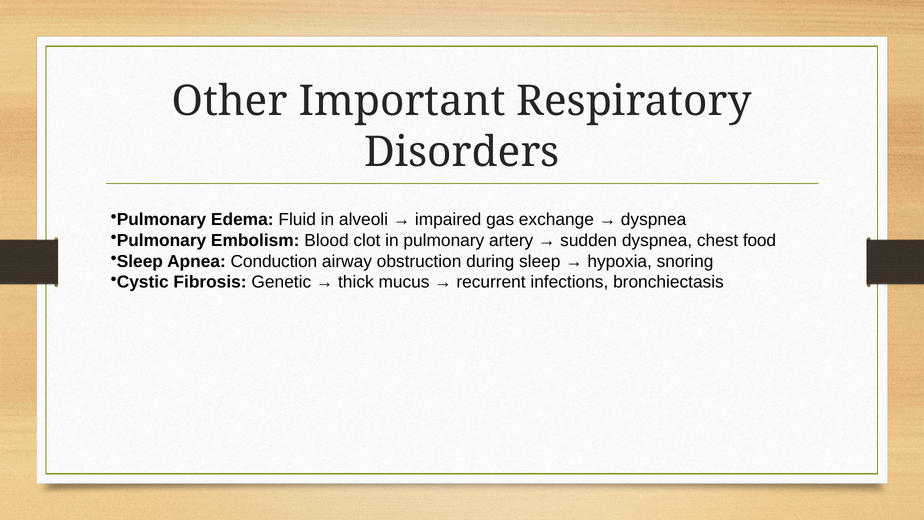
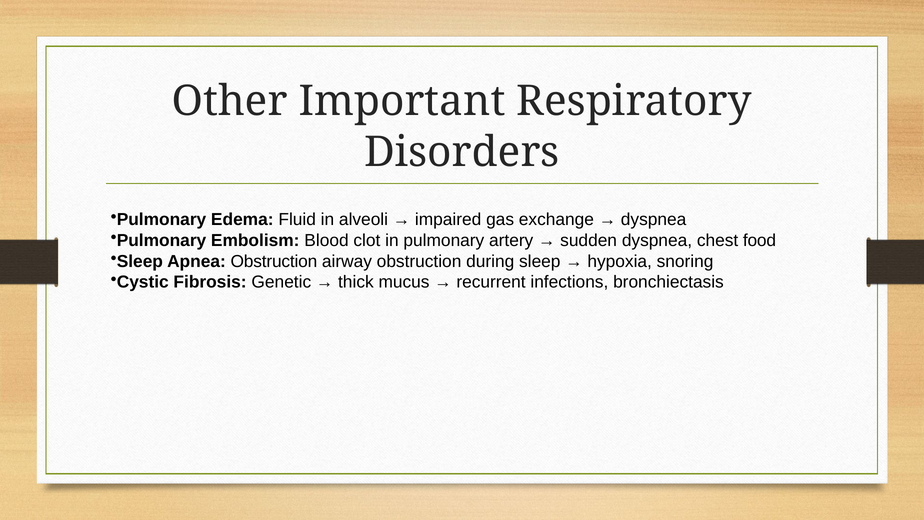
Apnea Conduction: Conduction -> Obstruction
